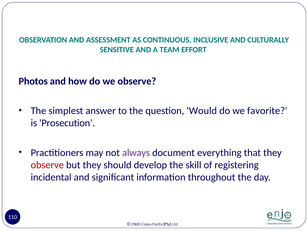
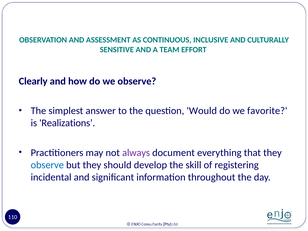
Photos: Photos -> Clearly
Prosecution: Prosecution -> Realizations
observe at (47, 165) colour: red -> blue
